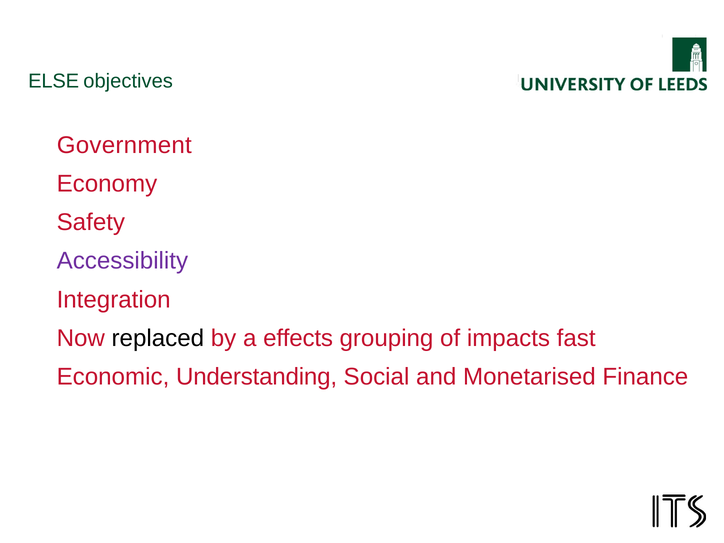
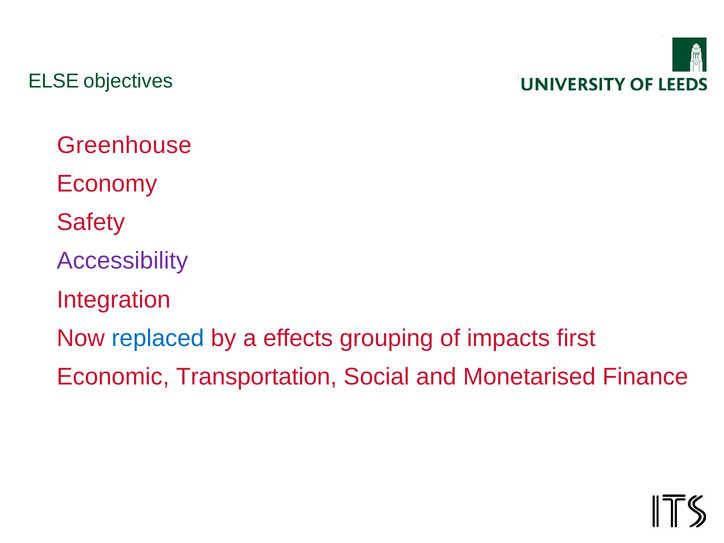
Government: Government -> Greenhouse
replaced colour: black -> blue
fast: fast -> first
Understanding: Understanding -> Transportation
